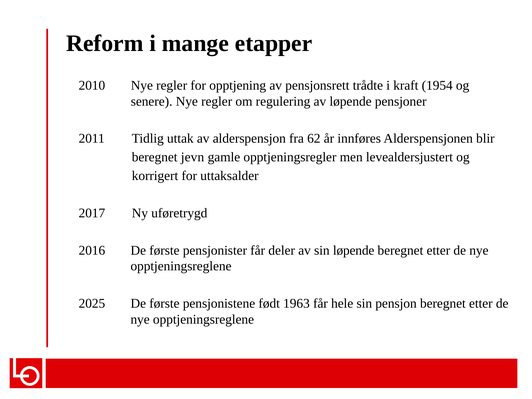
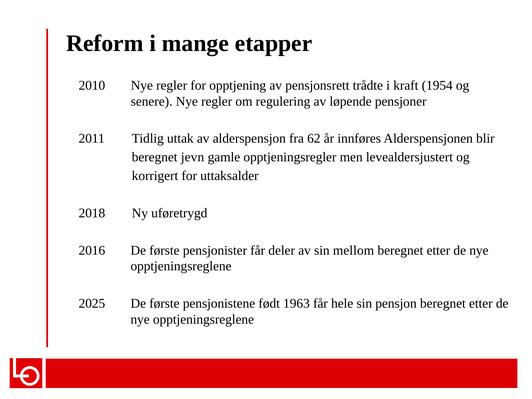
2017: 2017 -> 2018
sin løpende: løpende -> mellom
